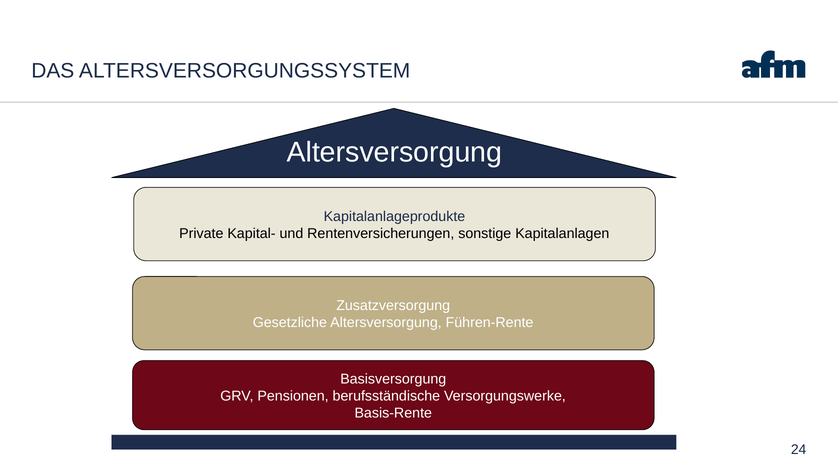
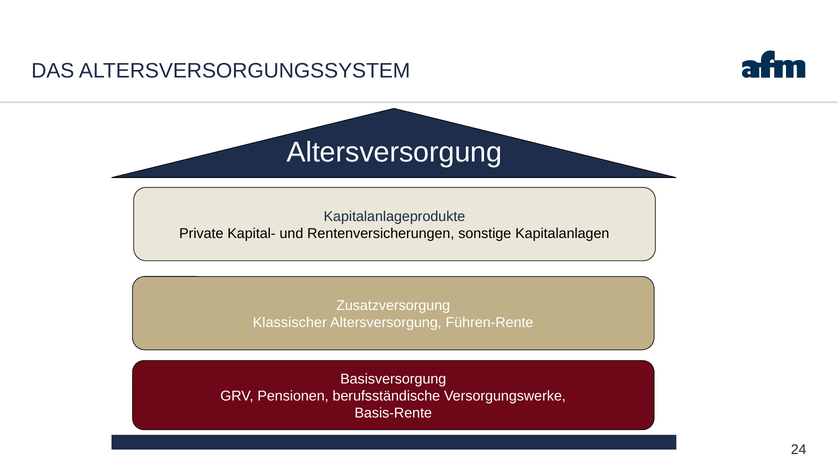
Gesetzliche: Gesetzliche -> Klassischer
